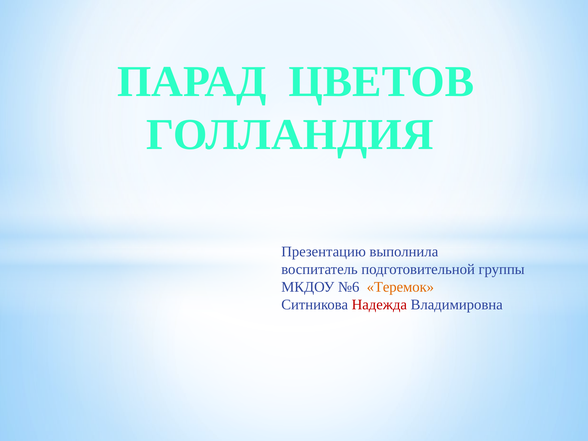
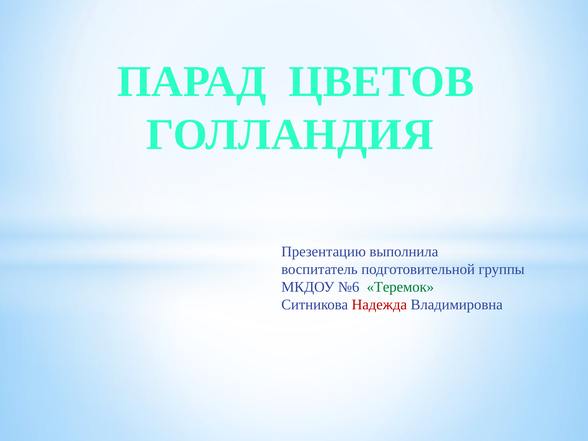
Теремок colour: orange -> green
